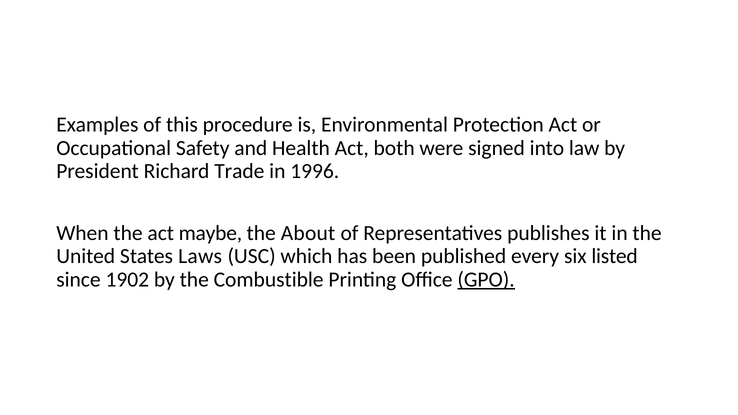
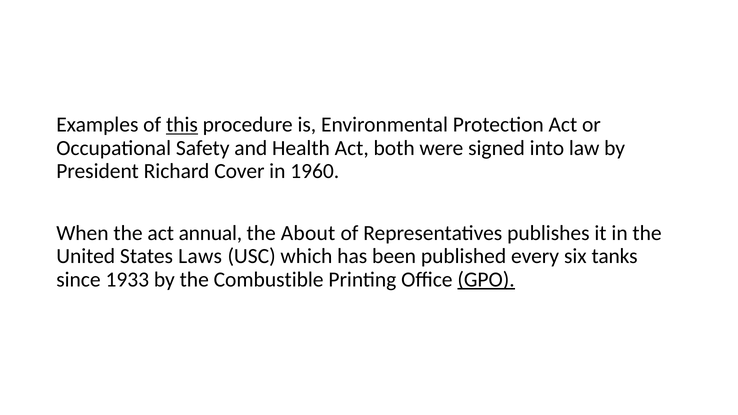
this underline: none -> present
Trade: Trade -> Cover
1996: 1996 -> 1960
maybe: maybe -> annual
listed: listed -> tanks
1902: 1902 -> 1933
